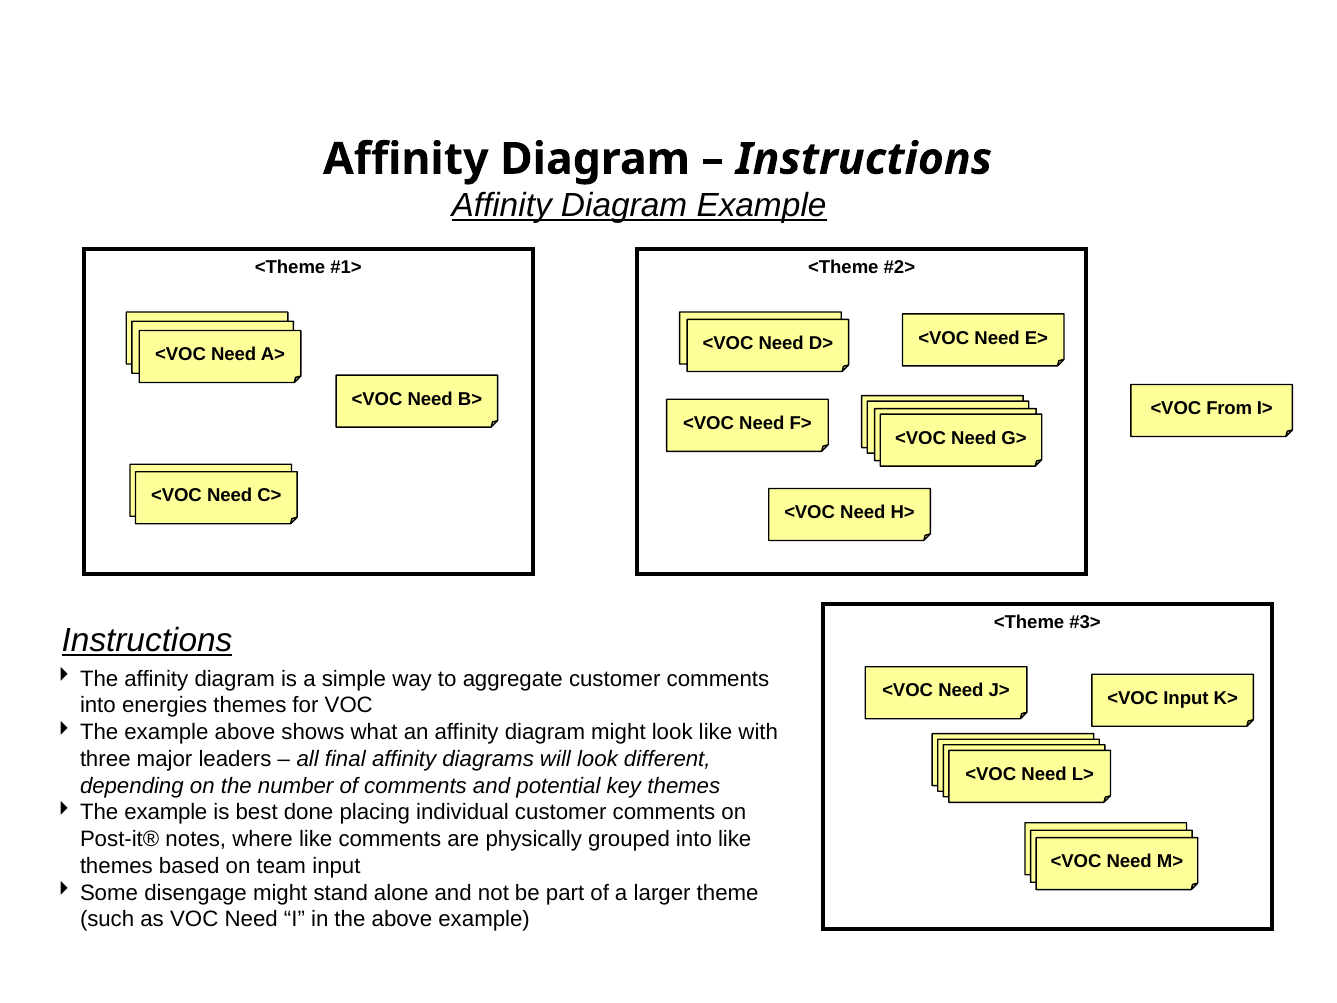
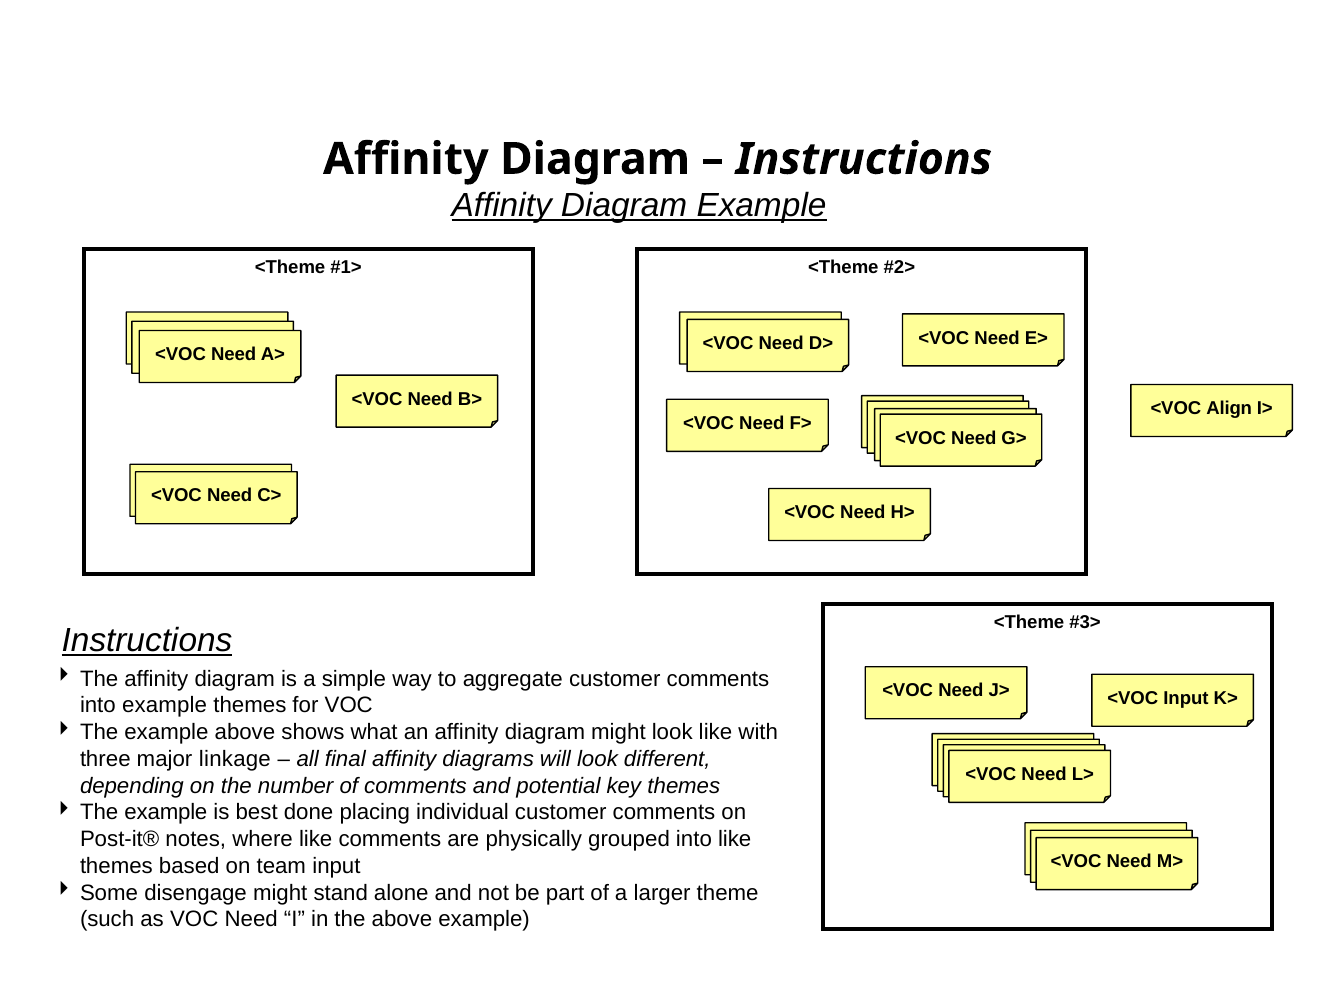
From: From -> Align
into energies: energies -> example
leaders: leaders -> linkage
